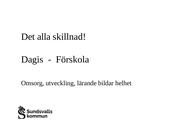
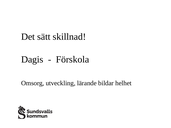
alla: alla -> sätt
